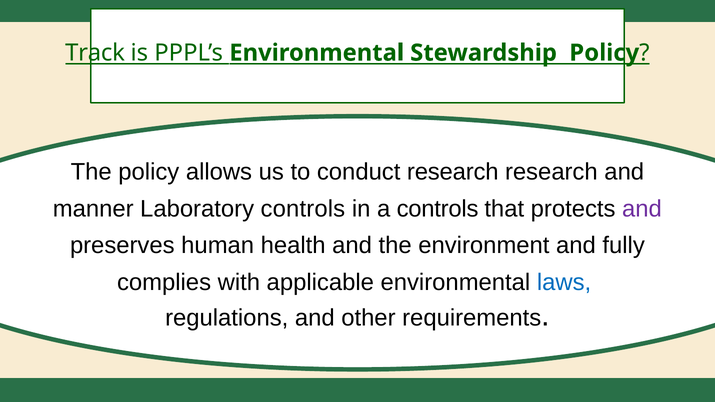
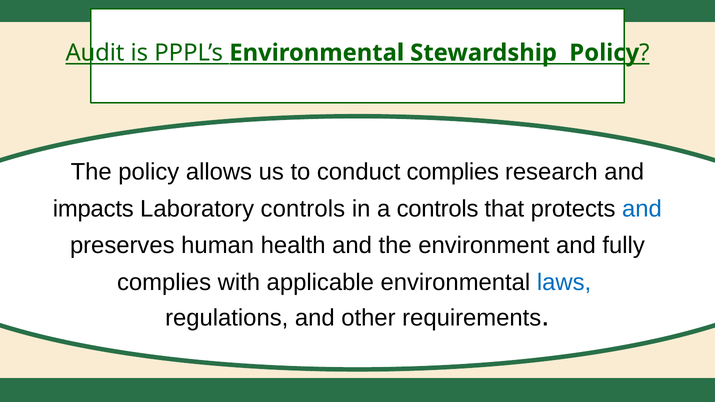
Track: Track -> Audit
conduct research: research -> complies
manner: manner -> impacts
and at (642, 209) colour: purple -> blue
